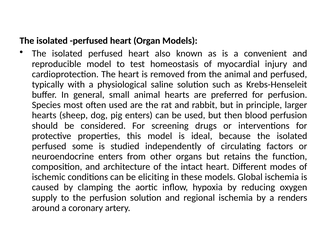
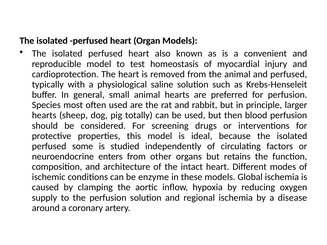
pig enters: enters -> totally
eliciting: eliciting -> enzyme
renders: renders -> disease
